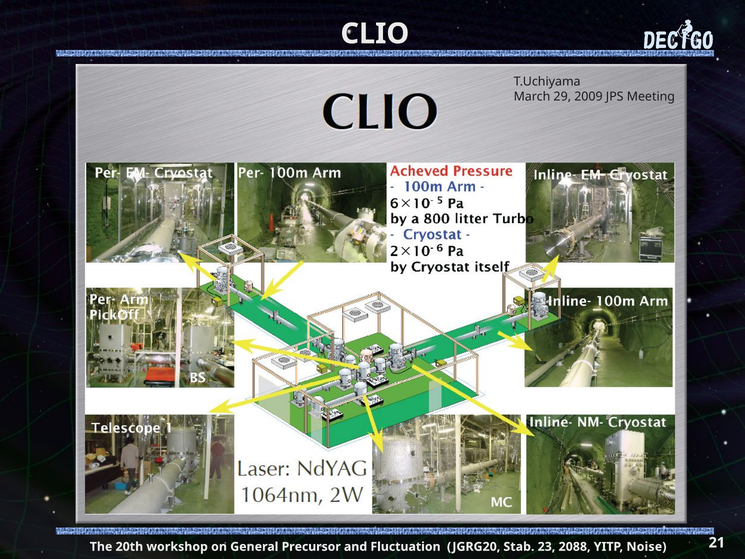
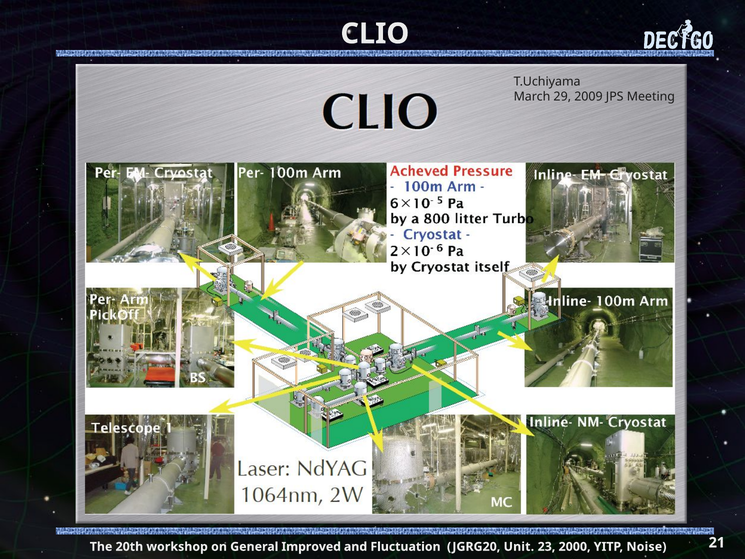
Precursor: Precursor -> Improved
Stab: Stab -> Unit
2088: 2088 -> 2000
